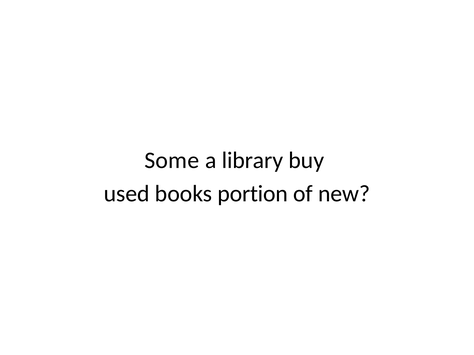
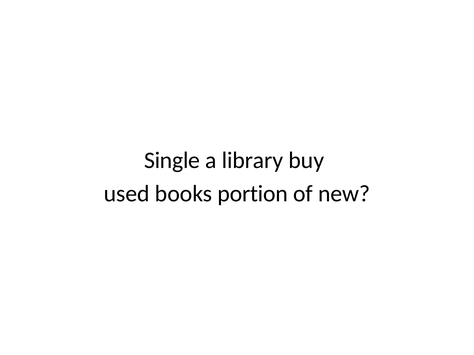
Some: Some -> Single
